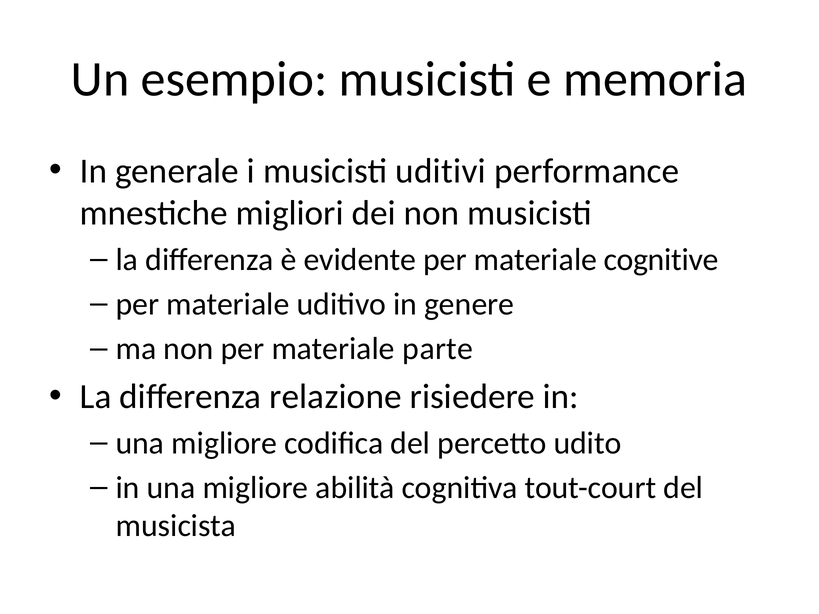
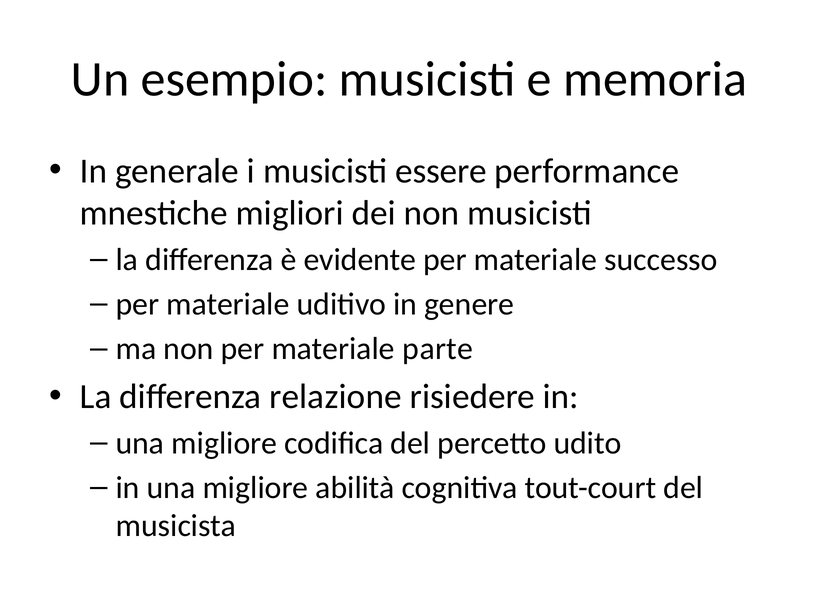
uditivi: uditivi -> essere
cognitive: cognitive -> successo
